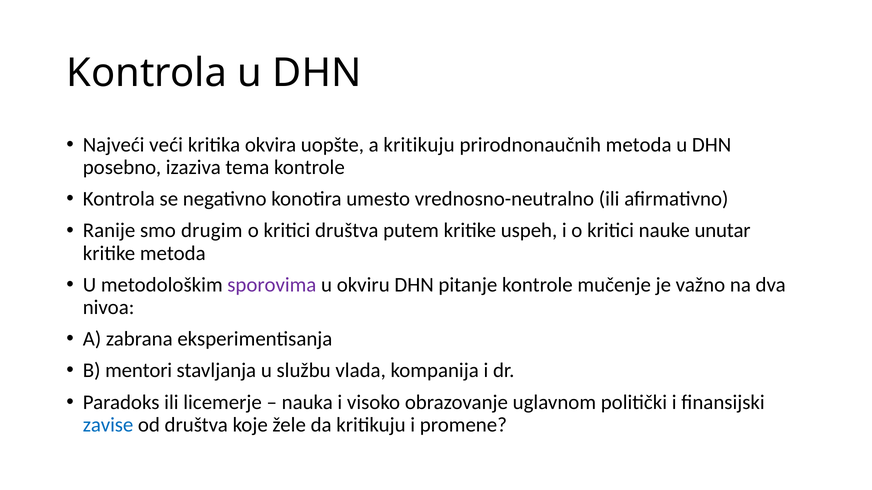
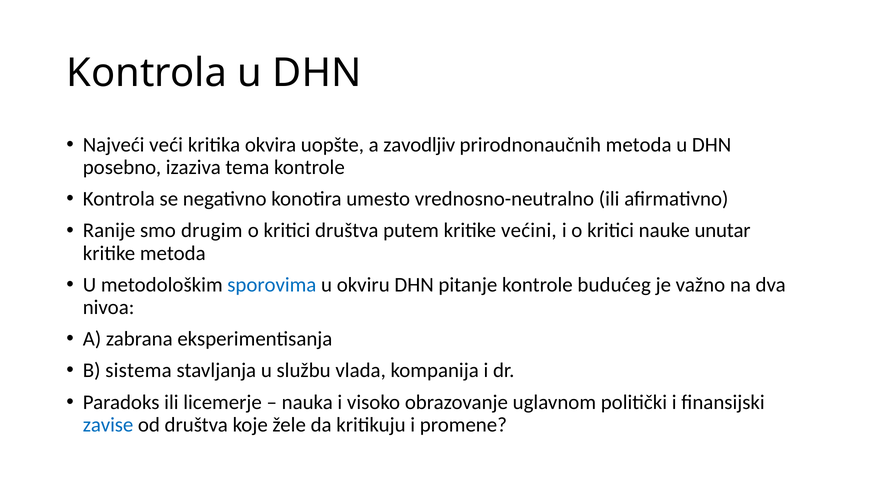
a kritikuju: kritikuju -> zavodljiv
uspeh: uspeh -> većini
sporovima colour: purple -> blue
mučenje: mučenje -> budućeg
mentori: mentori -> sistema
